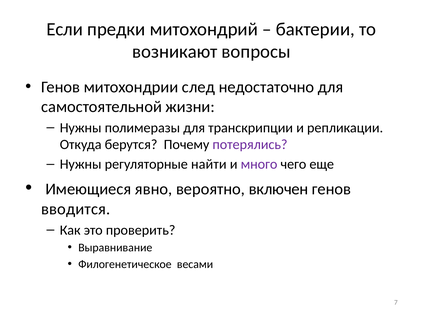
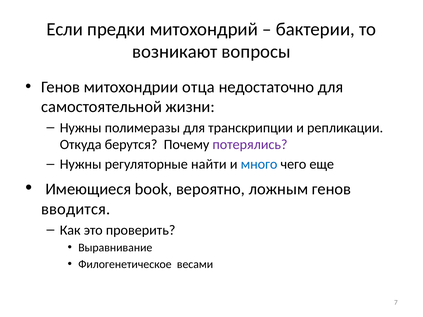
след: след -> отца
много colour: purple -> blue
явно: явно -> book
включен: включен -> ложным
